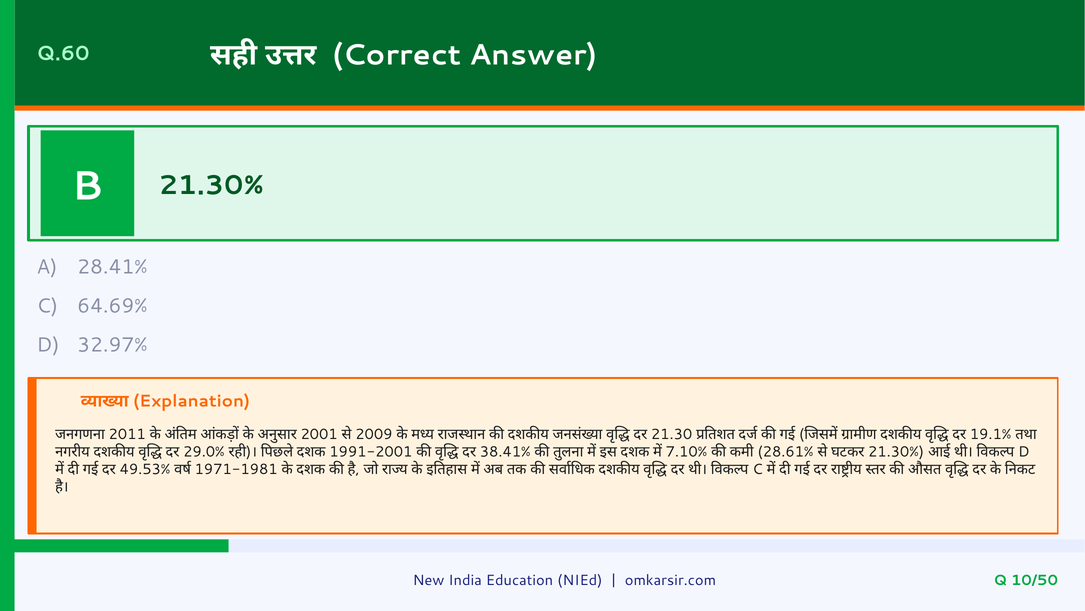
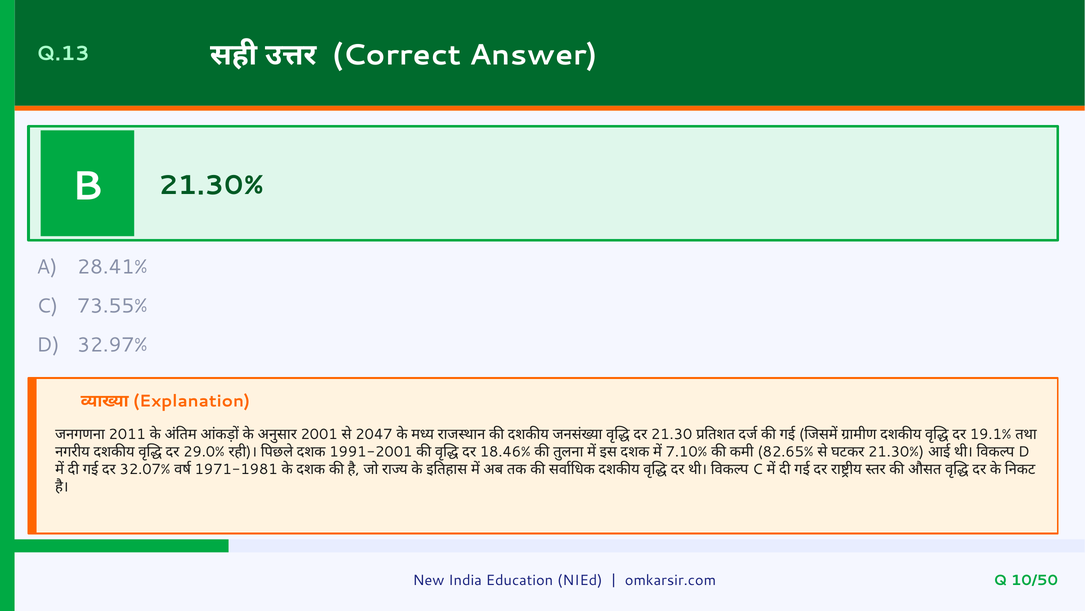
Q.60: Q.60 -> Q.13
64.69%: 64.69% -> 73.55%
2009: 2009 -> 2047
38.41%: 38.41% -> 18.46%
28.61%: 28.61% -> 82.65%
49.53%: 49.53% -> 32.07%
